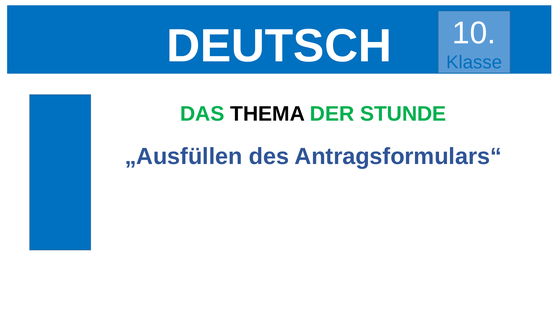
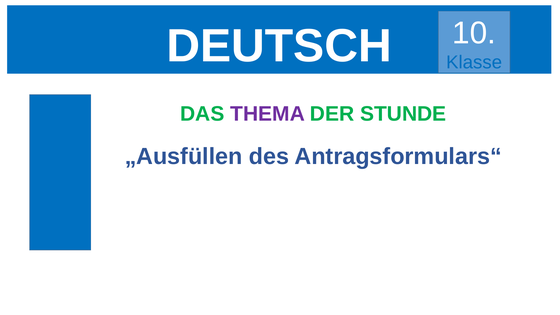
THEMA colour: black -> purple
